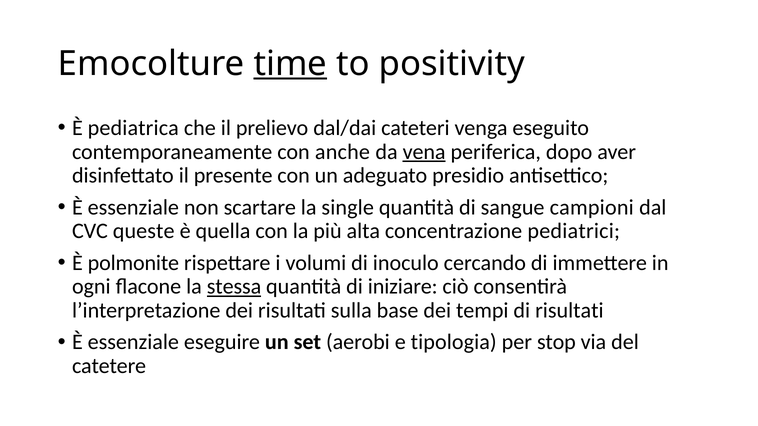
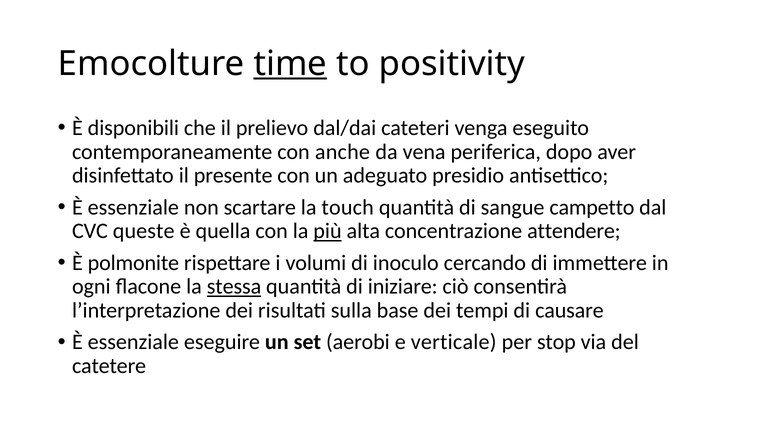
pediatrica: pediatrica -> disponibili
vena underline: present -> none
single: single -> touch
campioni: campioni -> campetto
più underline: none -> present
pediatrici: pediatrici -> attendere
di risultati: risultati -> causare
tipologia: tipologia -> verticale
